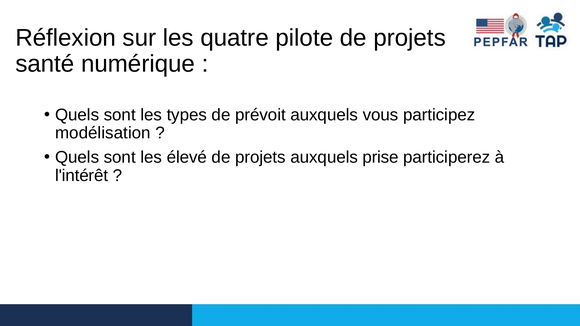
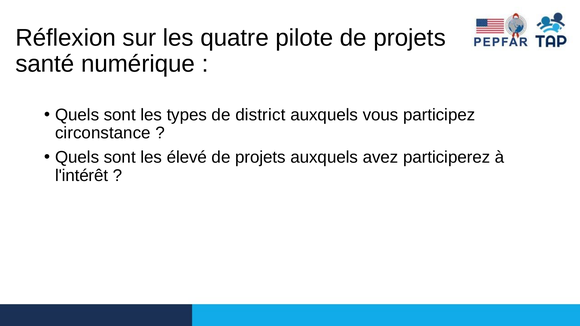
prévoit: prévoit -> district
modélisation: modélisation -> circonstance
prise: prise -> avez
